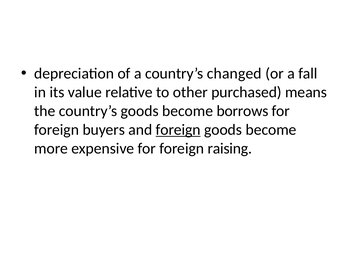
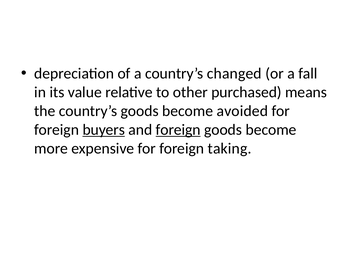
borrows: borrows -> avoided
buyers underline: none -> present
raising: raising -> taking
